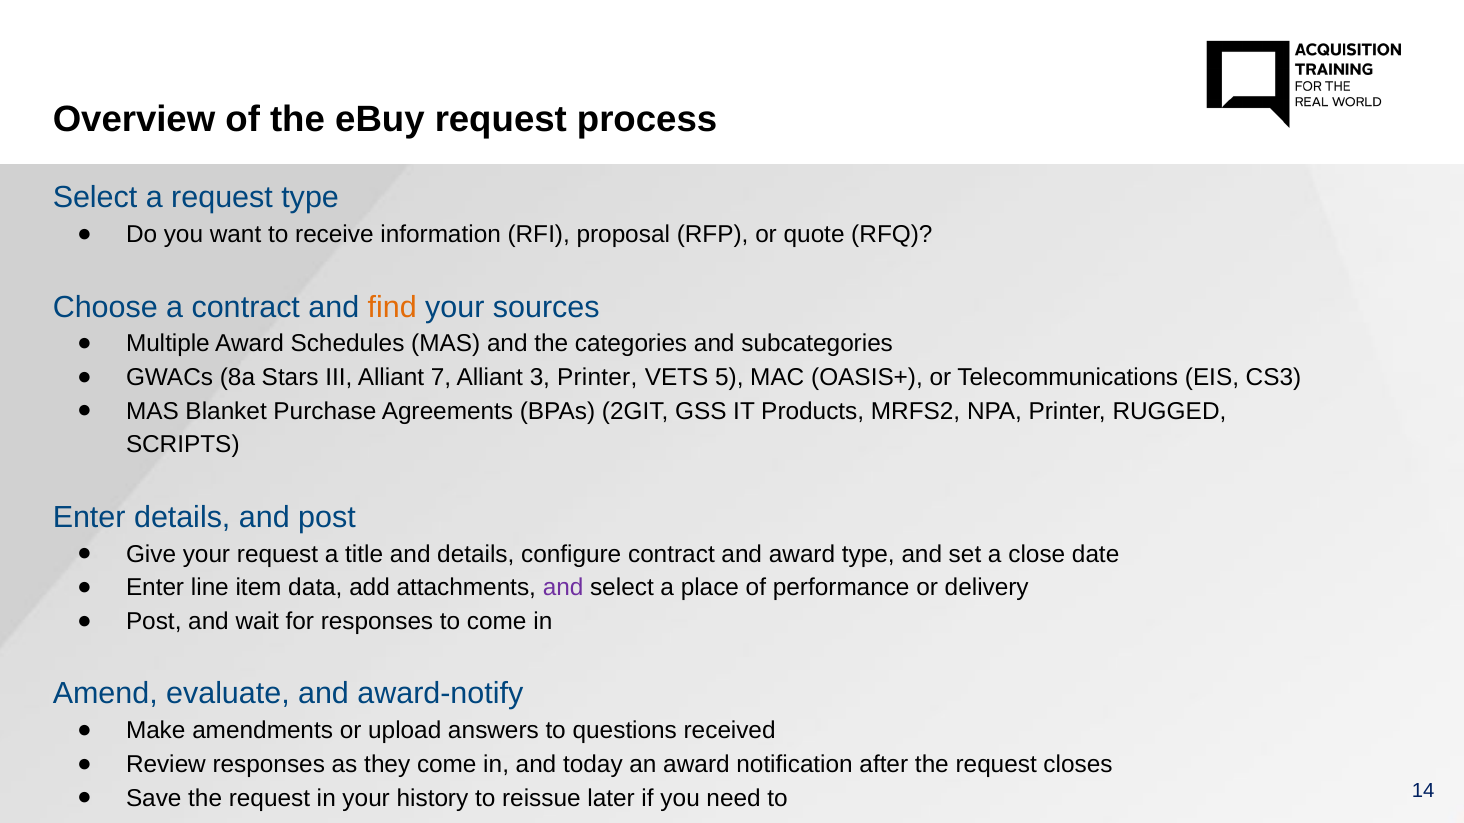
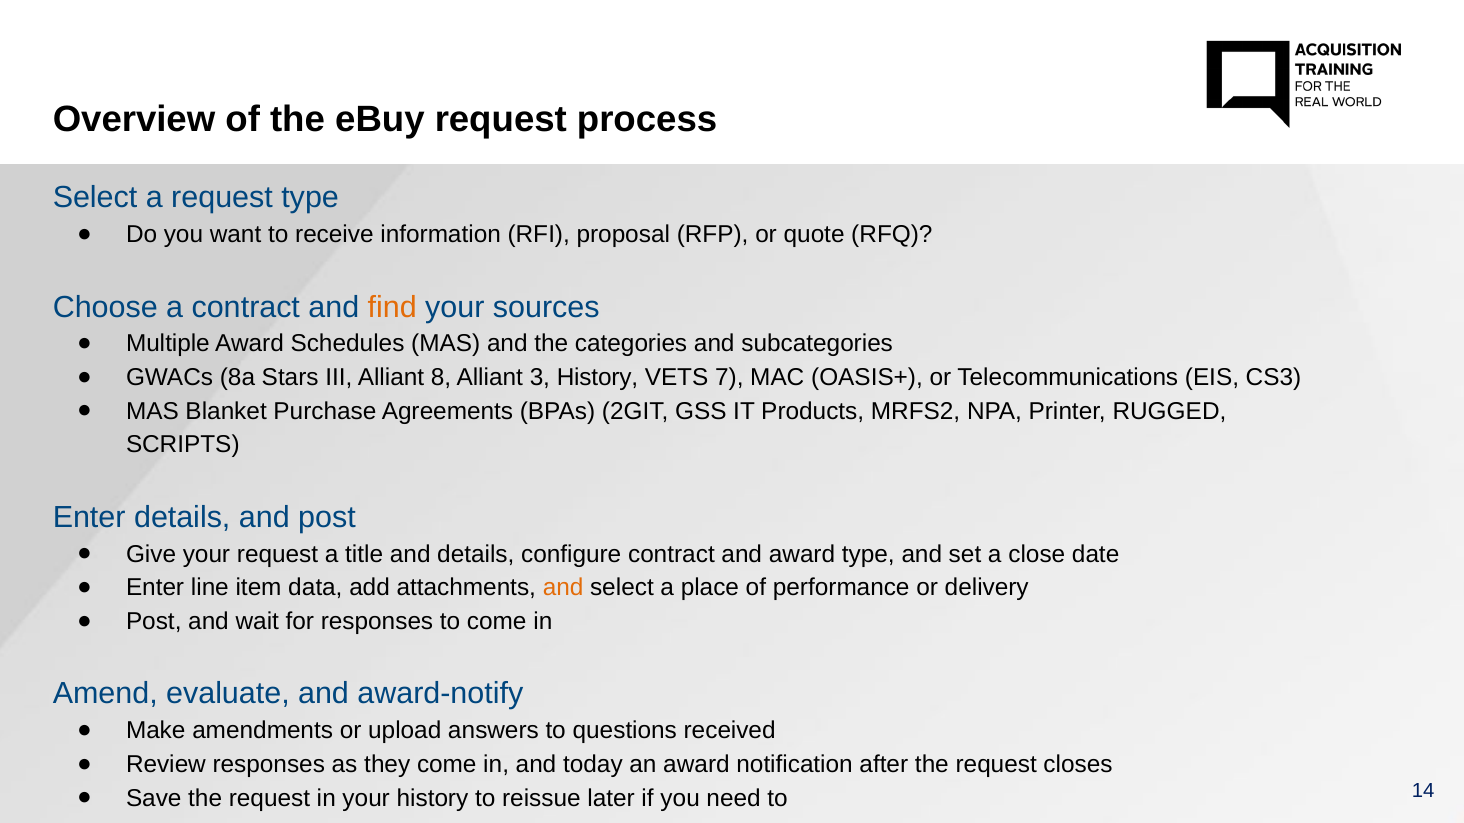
7: 7 -> 8
3 Printer: Printer -> History
5: 5 -> 7
and at (563, 588) colour: purple -> orange
